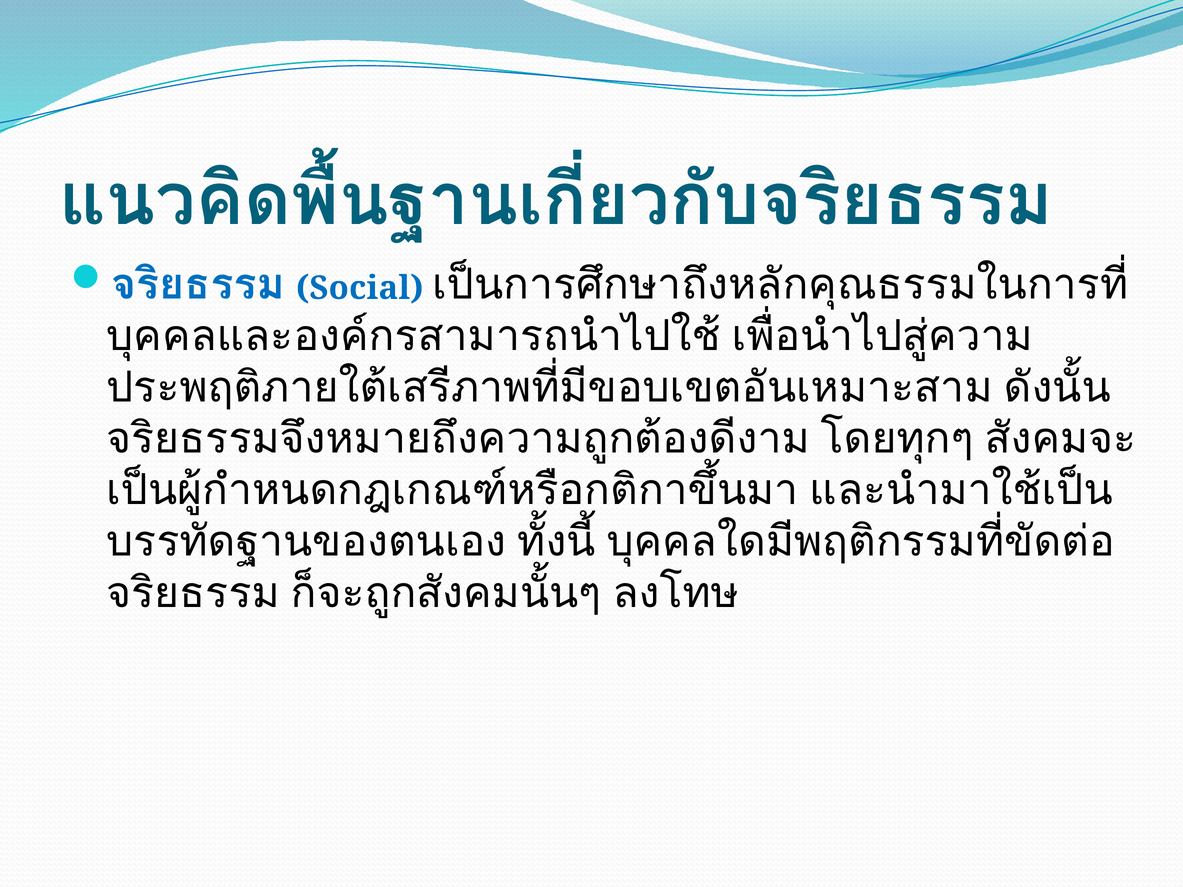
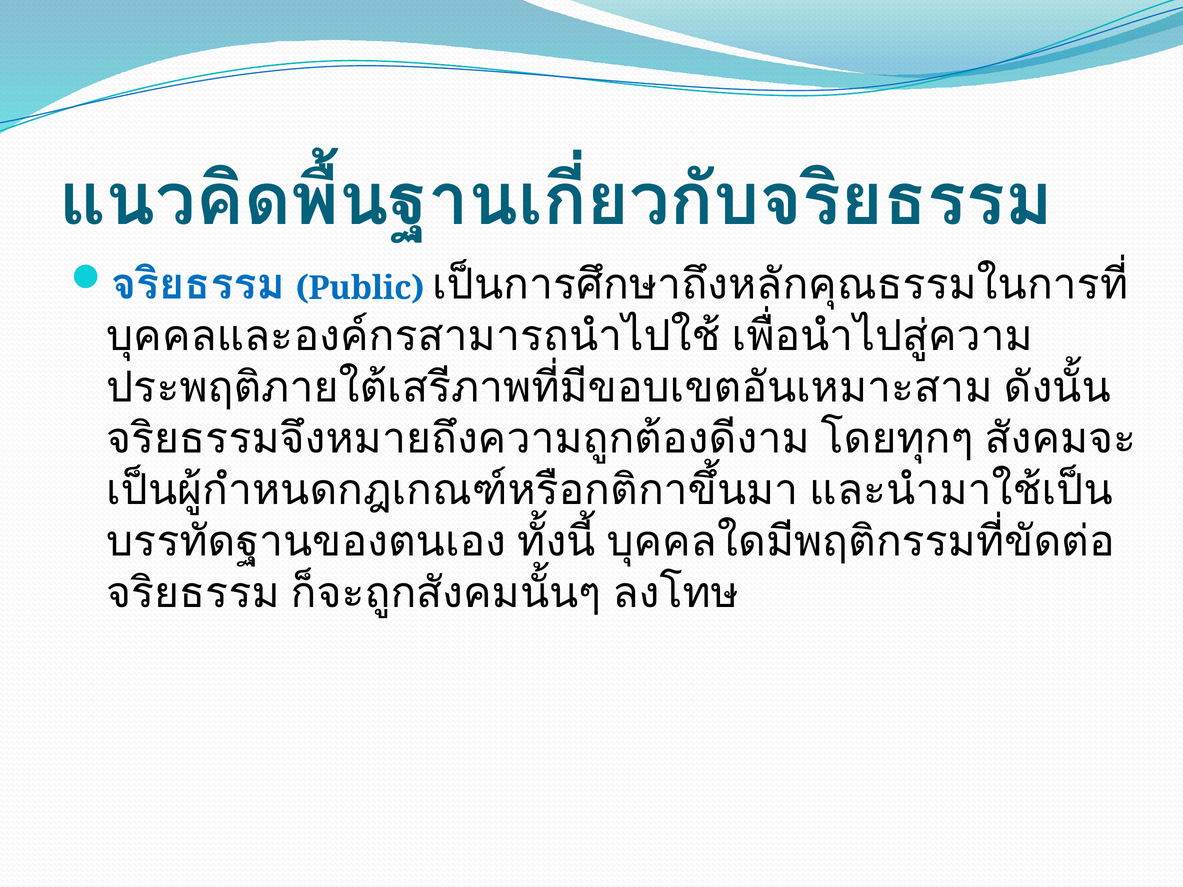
Social: Social -> Public
